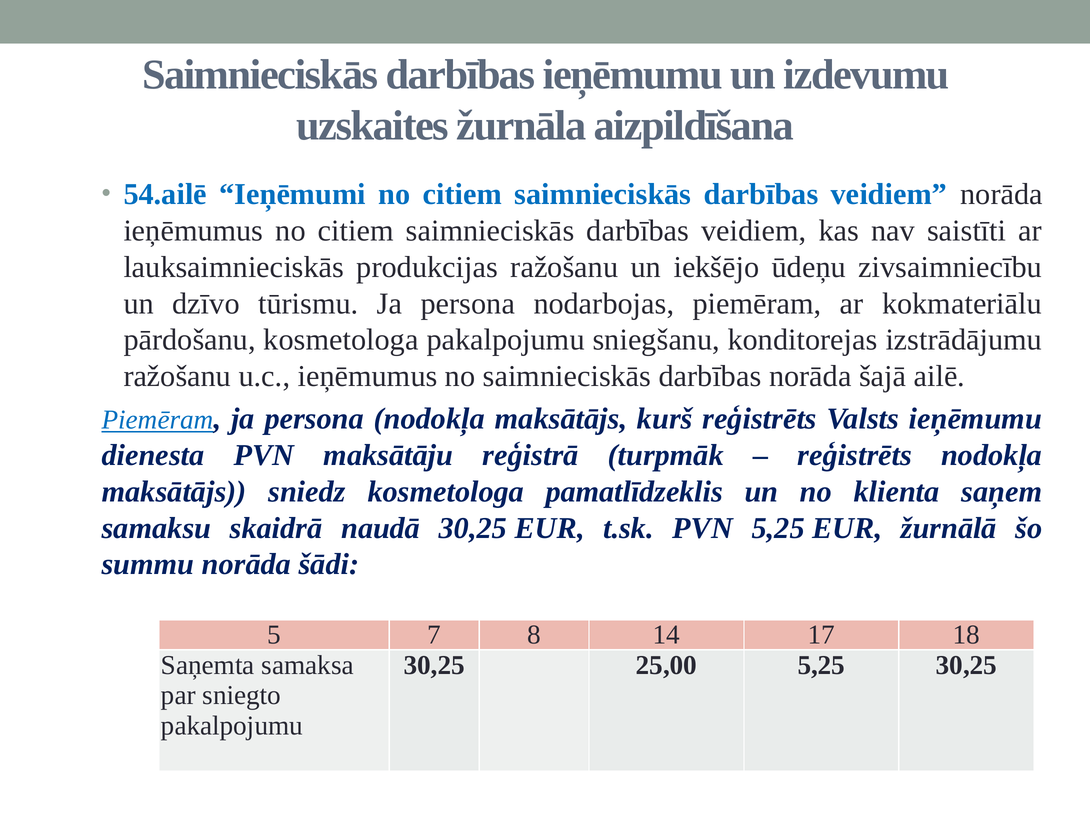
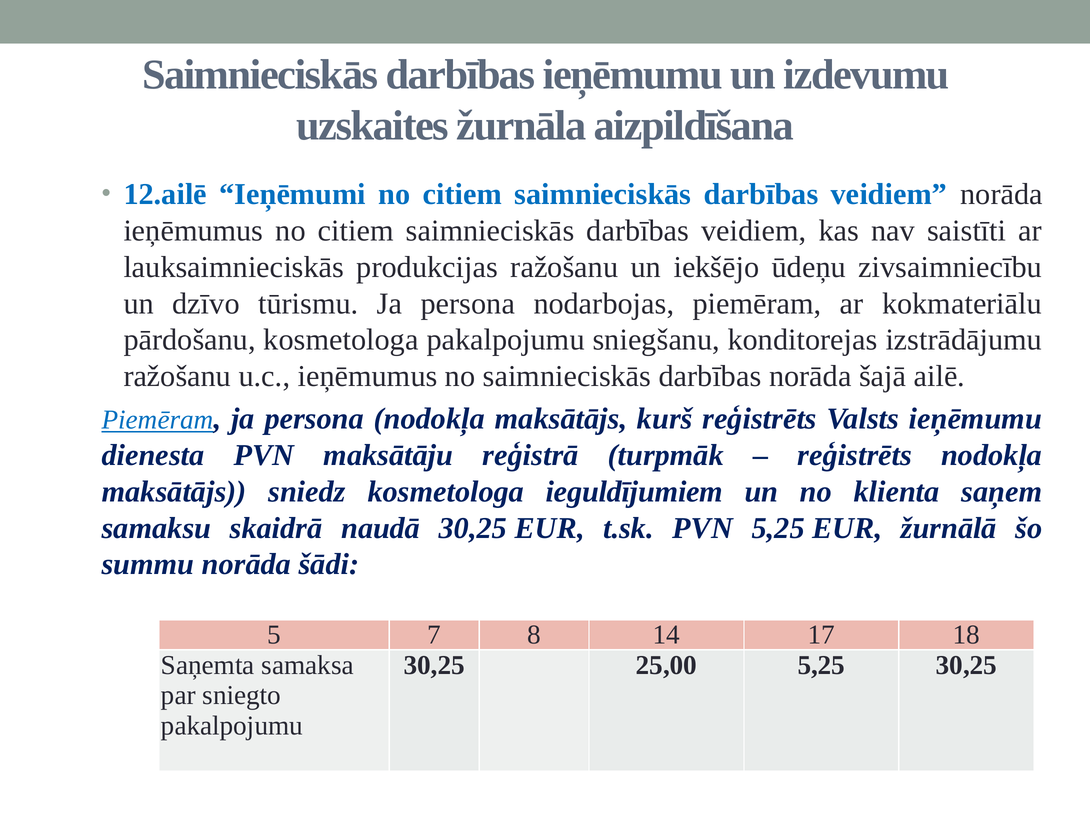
54.ailē: 54.ailē -> 12.ailē
pamatlīdzeklis: pamatlīdzeklis -> ieguldījumiem
